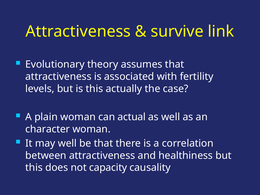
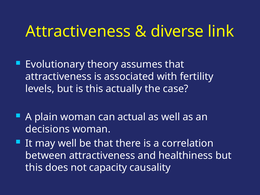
survive: survive -> diverse
character: character -> decisions
